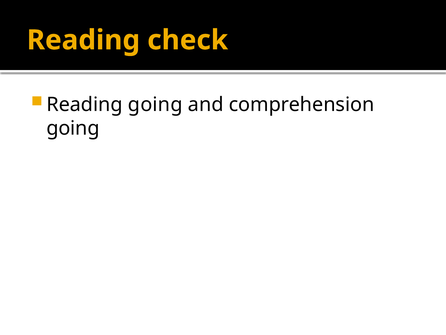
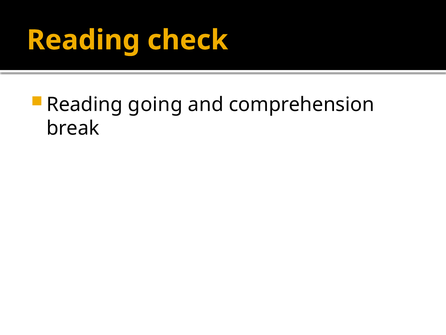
going at (73, 128): going -> break
